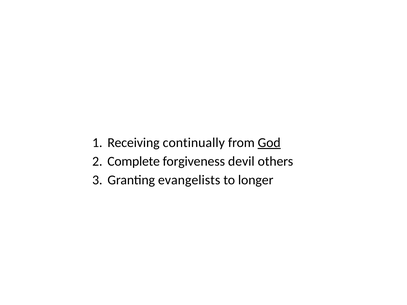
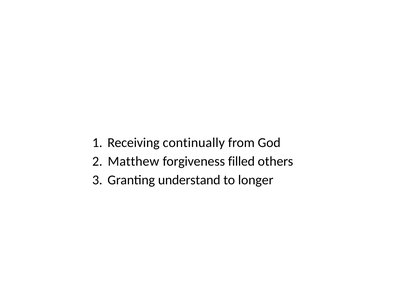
God underline: present -> none
Complete: Complete -> Matthew
devil: devil -> filled
evangelists: evangelists -> understand
